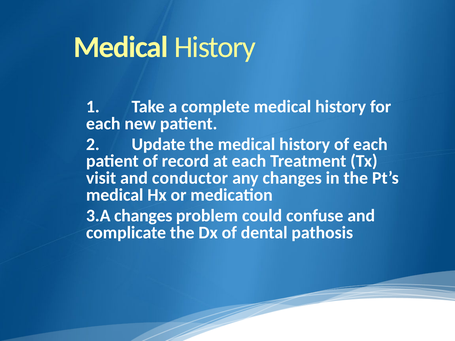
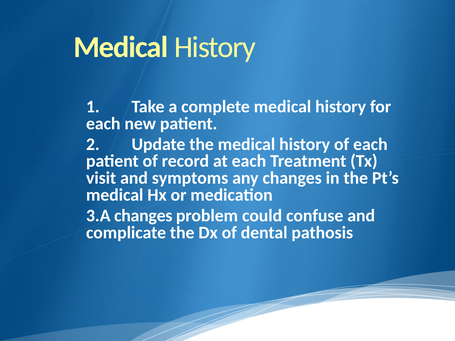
conductor: conductor -> symptoms
